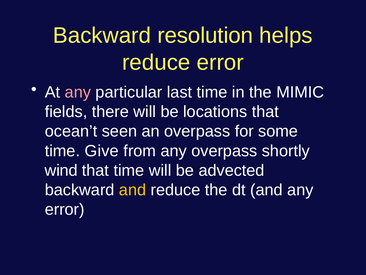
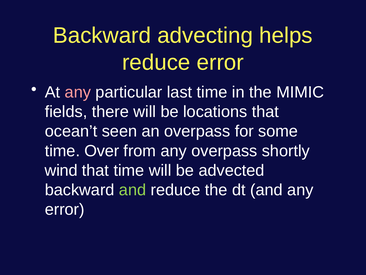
resolution: resolution -> advecting
Give: Give -> Over
and at (133, 190) colour: yellow -> light green
